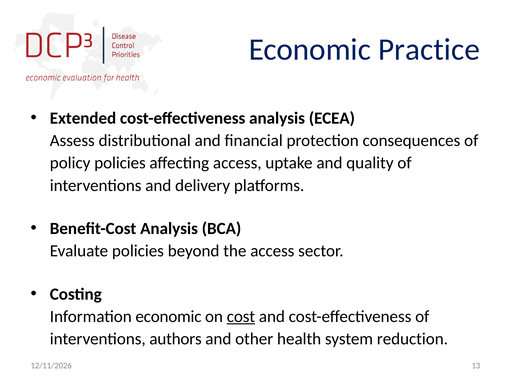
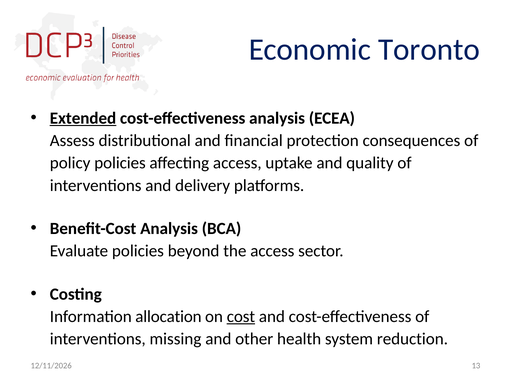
Practice: Practice -> Toronto
Extended underline: none -> present
Information economic: economic -> allocation
authors: authors -> missing
